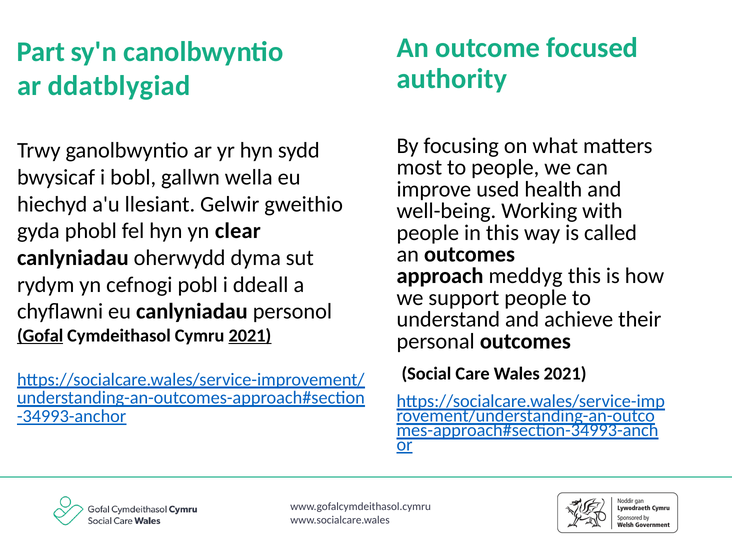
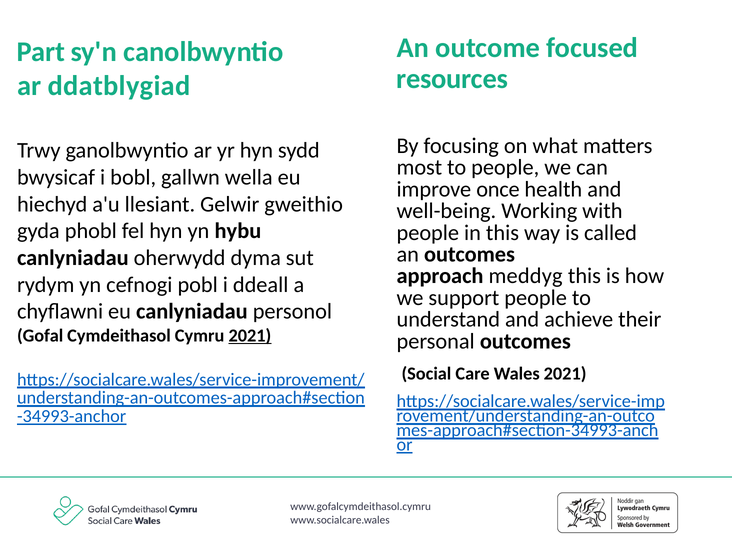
authority: authority -> resources
used: used -> once
clear: clear -> hybu
Gofal underline: present -> none
